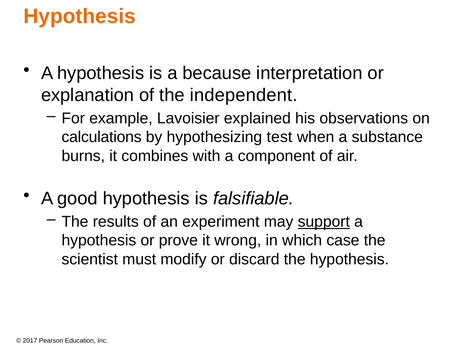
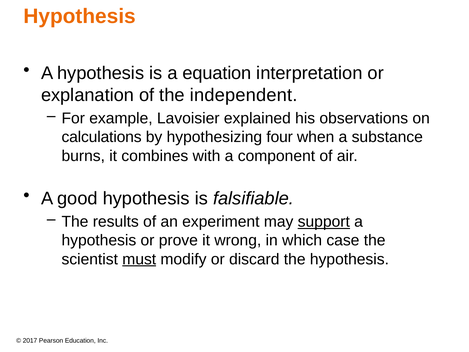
because: because -> equation
test: test -> four
must underline: none -> present
